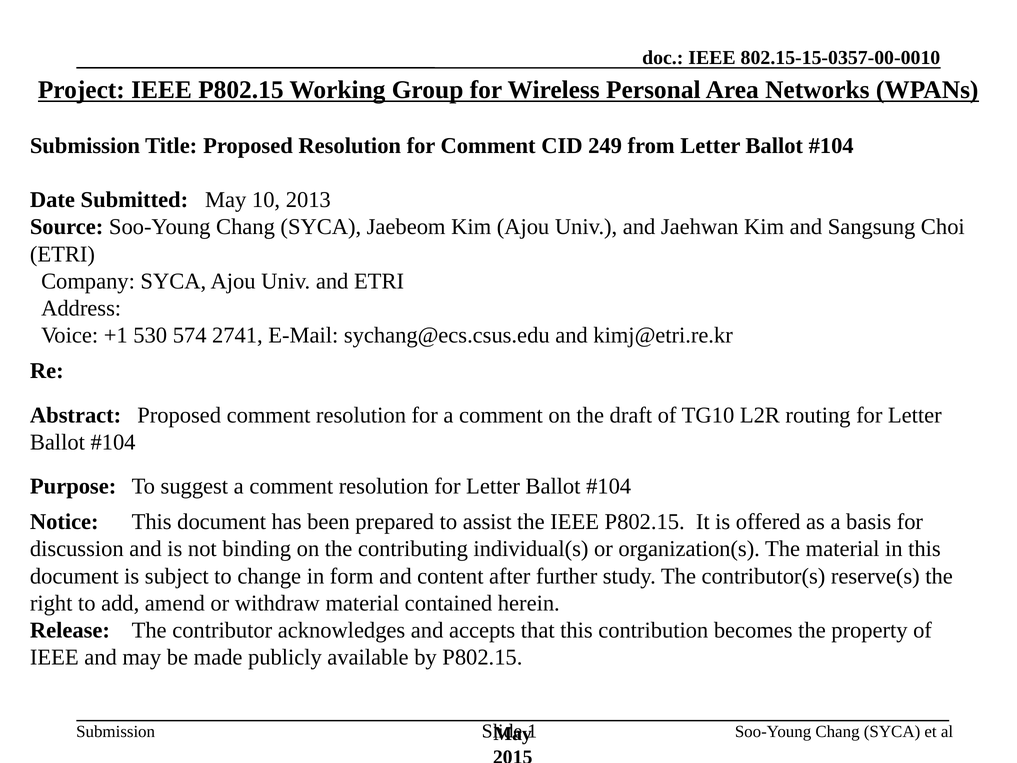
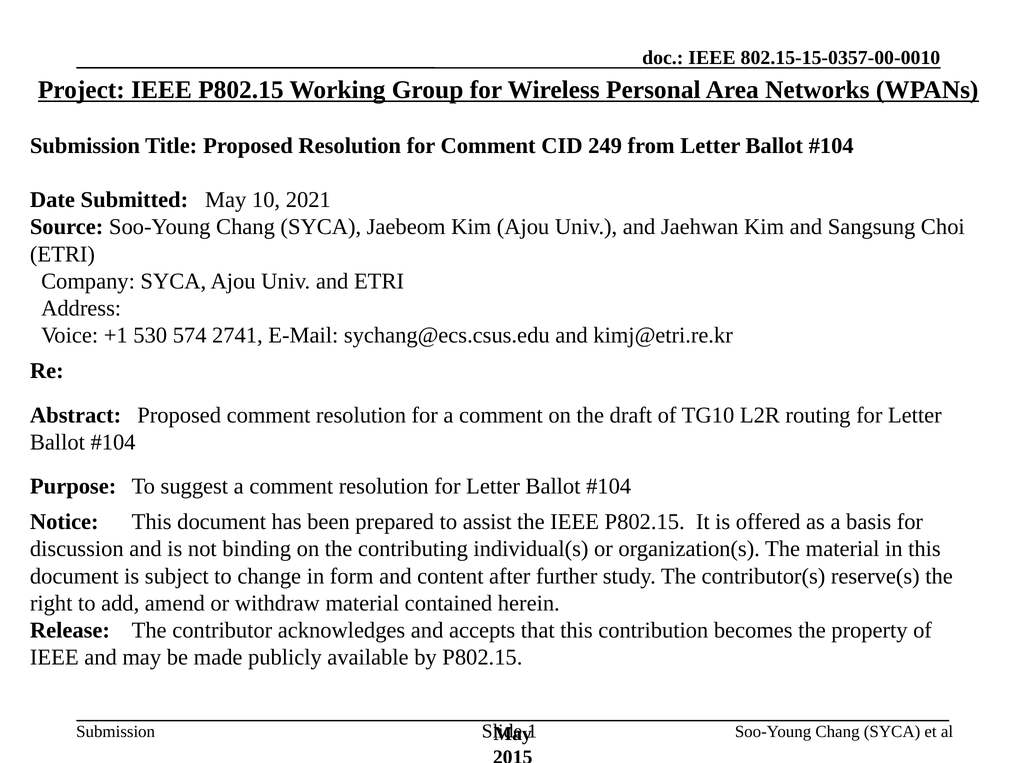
2013: 2013 -> 2021
